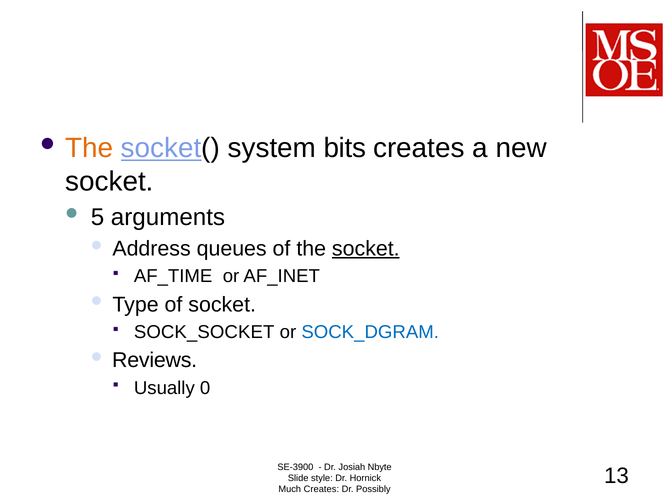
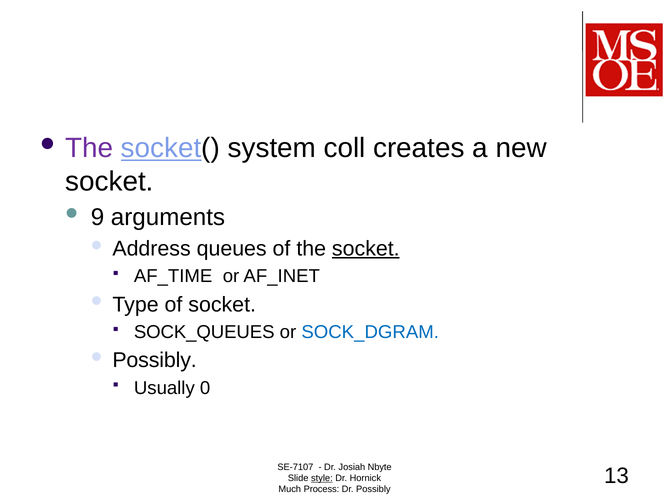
The at (89, 148) colour: orange -> purple
bits: bits -> coll
5: 5 -> 9
SOCK_SOCKET: SOCK_SOCKET -> SOCK_QUEUES
Reviews at (155, 360): Reviews -> Possibly
SE-3900: SE-3900 -> SE-7107
style underline: none -> present
Much Creates: Creates -> Process
